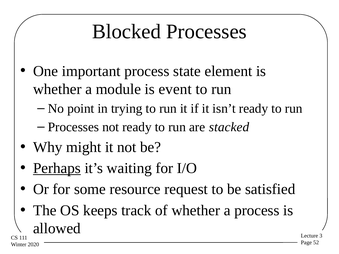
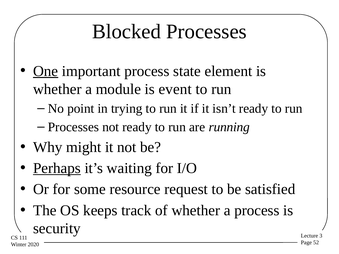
One underline: none -> present
stacked: stacked -> running
allowed: allowed -> security
